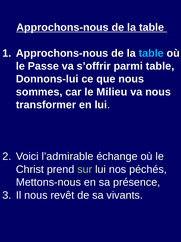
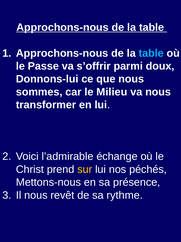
parmi table: table -> doux
sur colour: light green -> yellow
vivants: vivants -> rythme
